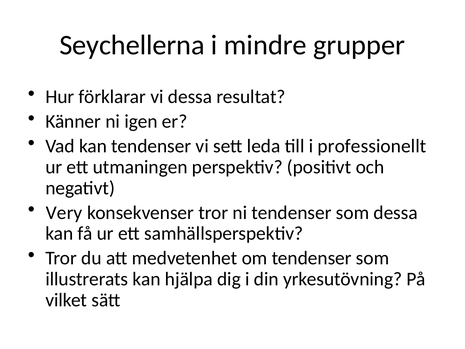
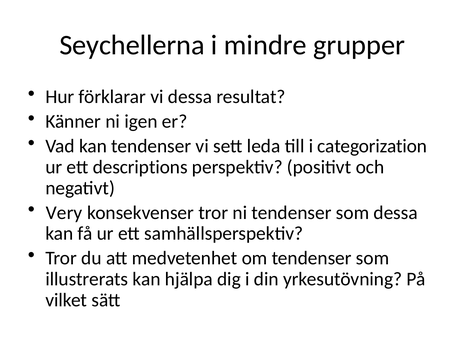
professionellt: professionellt -> categorization
utmaningen: utmaningen -> descriptions
